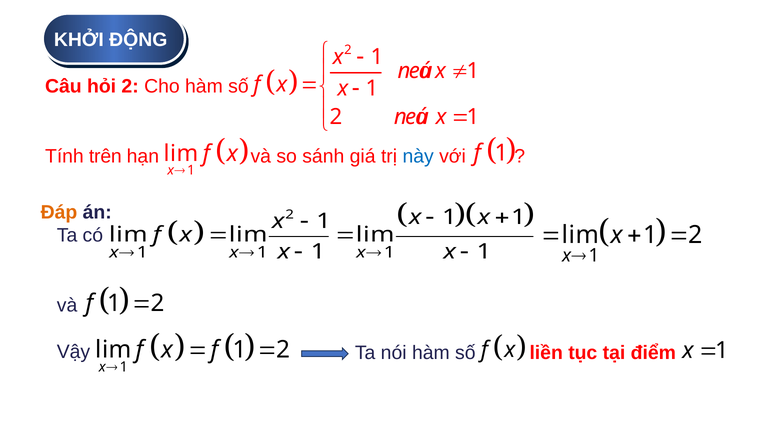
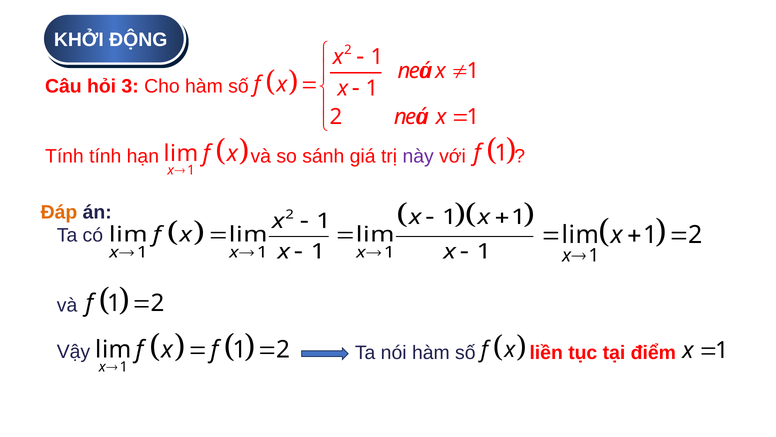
hỏi 2: 2 -> 3
Tính trên: trên -> tính
này colour: blue -> purple
